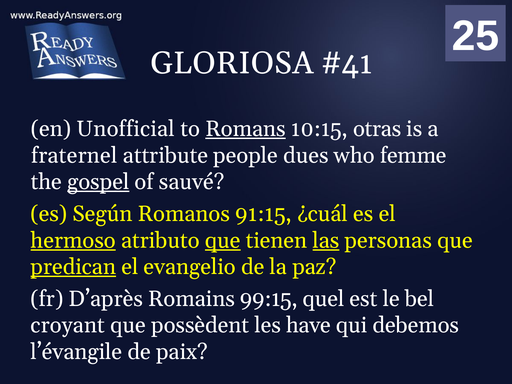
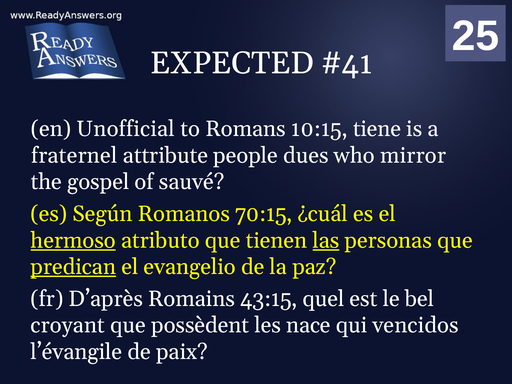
GLORIOSA: GLORIOSA -> EXPECTED
Romans underline: present -> none
otras: otras -> tiene
femme: femme -> mirror
gospel underline: present -> none
91:15: 91:15 -> 70:15
que at (223, 240) underline: present -> none
99:15: 99:15 -> 43:15
have: have -> nace
debemos: debemos -> vencidos
